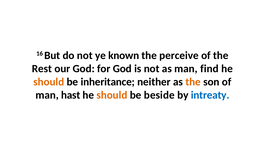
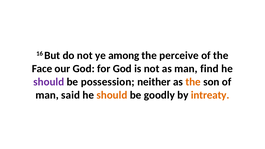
known: known -> among
Rest: Rest -> Face
should at (49, 82) colour: orange -> purple
inheritance: inheritance -> possession
hast: hast -> said
beside: beside -> goodly
intreaty colour: blue -> orange
